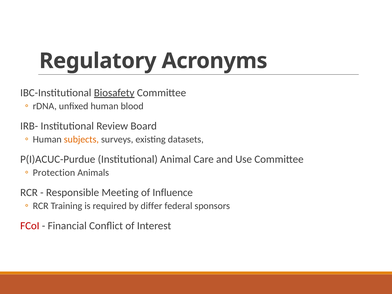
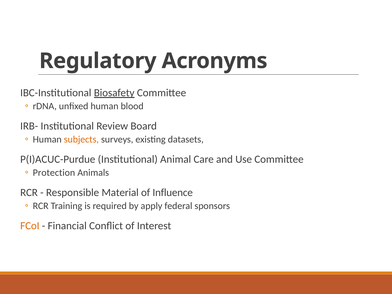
Meeting: Meeting -> Material
differ: differ -> apply
FCoI colour: red -> orange
